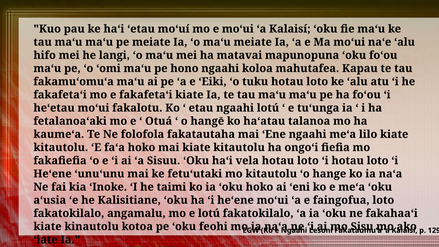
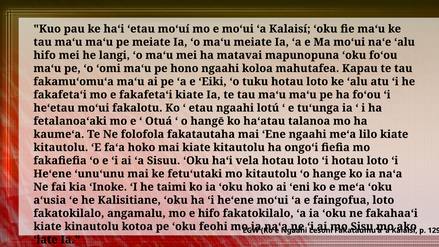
e lotú: lotú -> hifo
